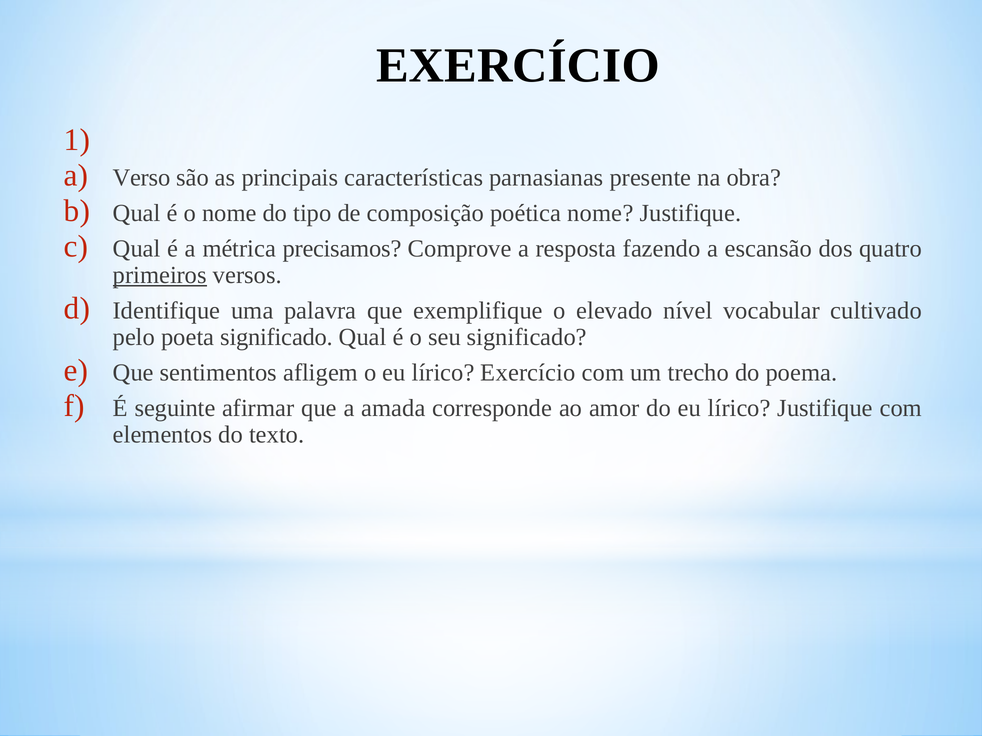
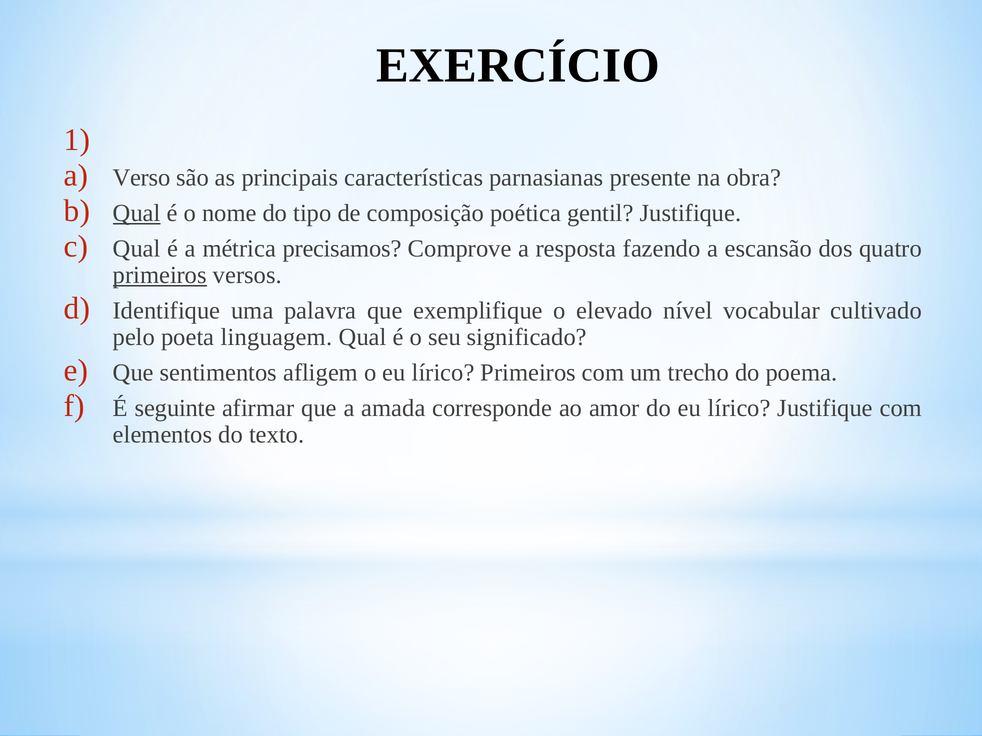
Qual at (137, 213) underline: none -> present
poética nome: nome -> gentil
poeta significado: significado -> linguagem
lírico Exercício: Exercício -> Primeiros
